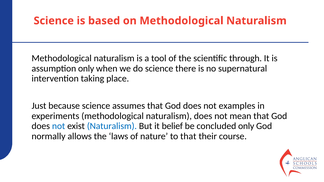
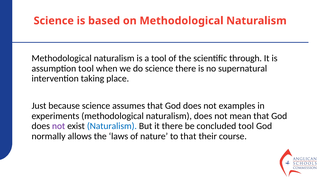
assumption only: only -> tool
not at (59, 126) colour: blue -> purple
it belief: belief -> there
concluded only: only -> tool
